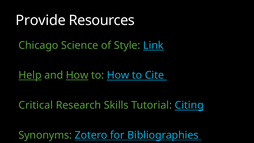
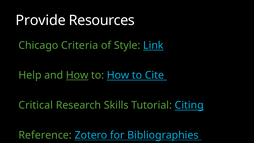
Science: Science -> Criteria
Help underline: present -> none
Synonyms: Synonyms -> Reference
